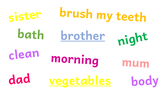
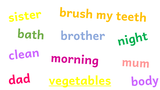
brother underline: present -> none
